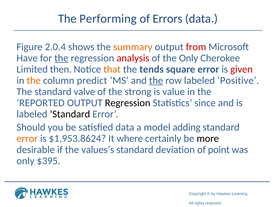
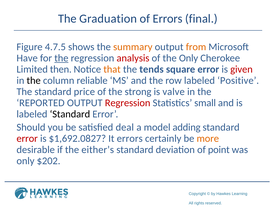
Performing: Performing -> Graduation
Errors data: data -> final
2.0.4: 2.0.4 -> 4.7.5
from colour: red -> orange
the at (34, 81) colour: orange -> black
predict: predict -> reliable
the at (156, 81) underline: present -> none
valve: valve -> price
value: value -> valve
Regression at (128, 103) colour: black -> red
since: since -> small
satisfied data: data -> deal
error at (27, 138) colour: orange -> red
$1,953.8624: $1,953.8624 -> $1,692.0827
It where: where -> errors
more colour: black -> orange
values’s: values’s -> either’s
$395: $395 -> $202
